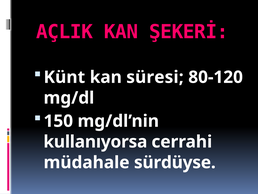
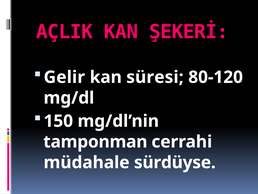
Künt: Künt -> Gelir
kullanıyorsa: kullanıyorsa -> tamponman
